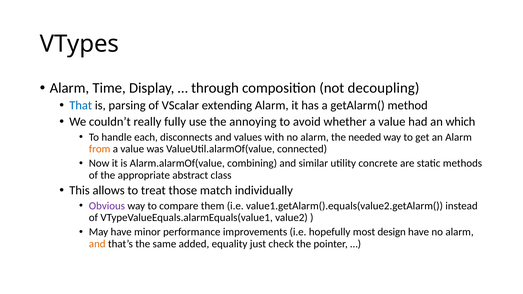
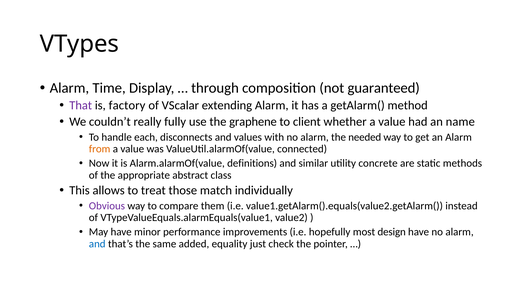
decoupling: decoupling -> guaranteed
That colour: blue -> purple
parsing: parsing -> factory
annoying: annoying -> graphene
avoid: avoid -> client
which: which -> name
combining: combining -> definitions
and at (97, 244) colour: orange -> blue
